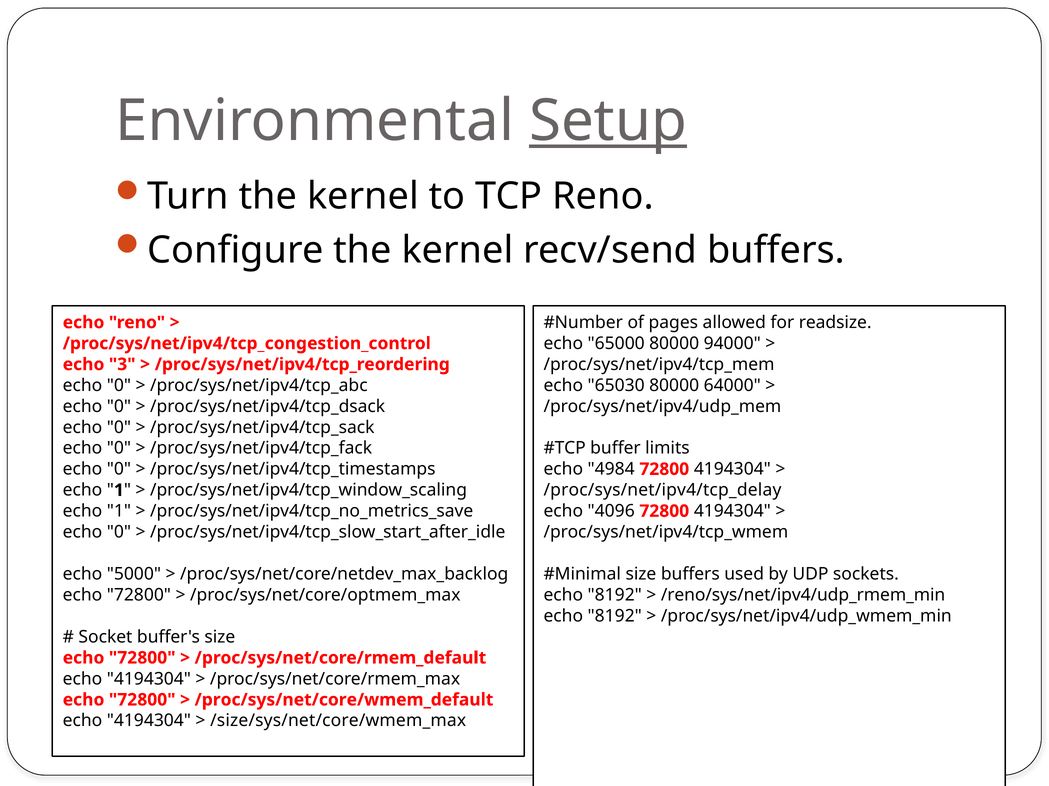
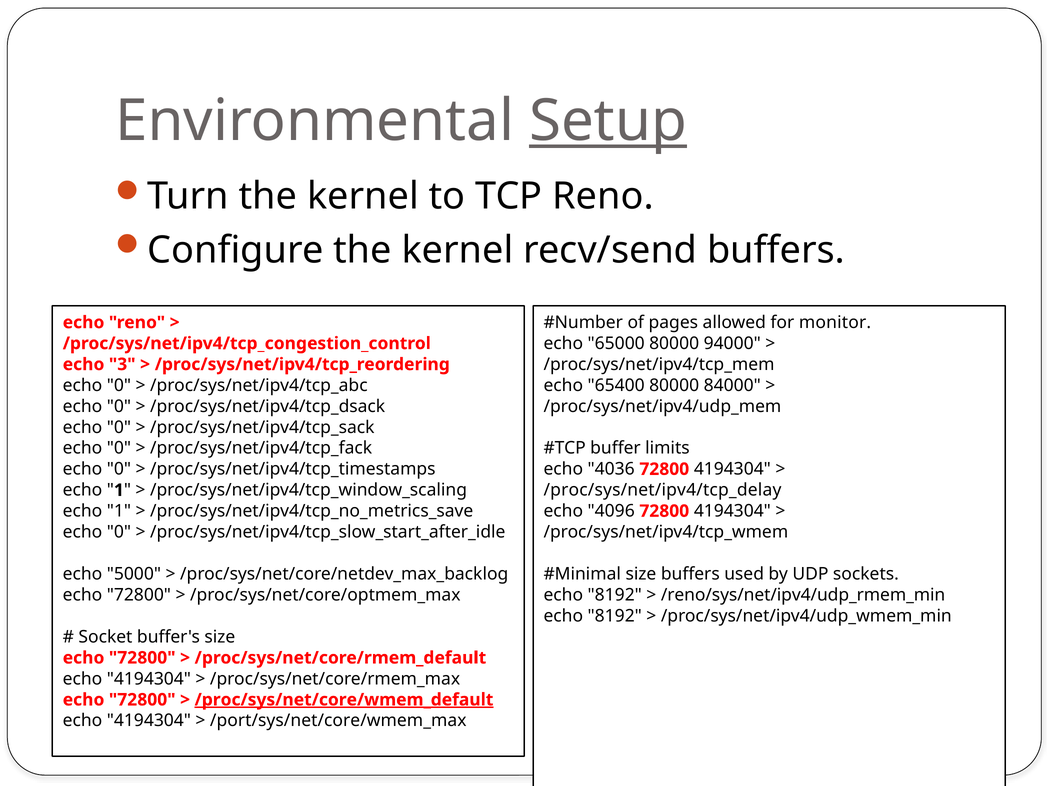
readsize: readsize -> monitor
65030: 65030 -> 65400
64000: 64000 -> 84000
4984: 4984 -> 4036
/proc/sys/net/core/wmem_default underline: none -> present
/size/sys/net/core/wmem_max: /size/sys/net/core/wmem_max -> /port/sys/net/core/wmem_max
